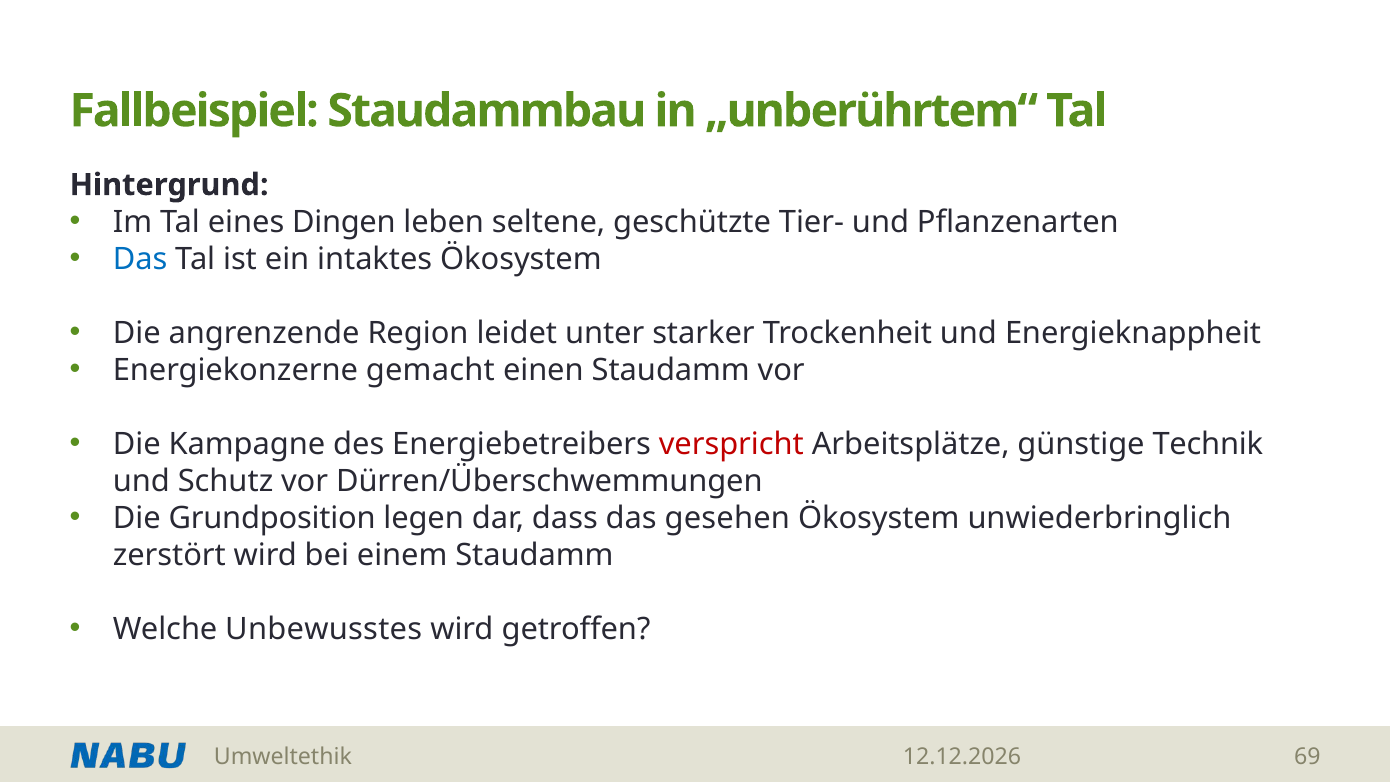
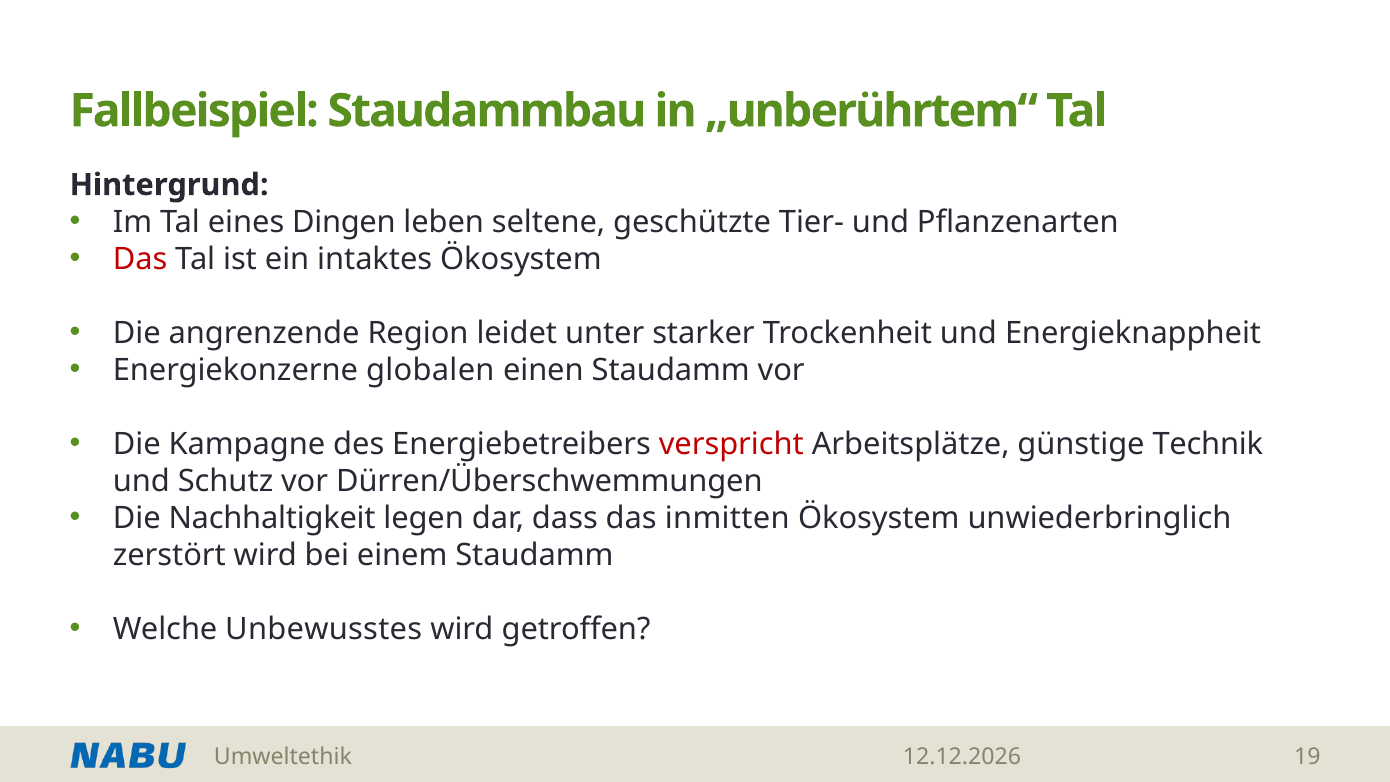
Das at (140, 259) colour: blue -> red
gemacht: gemacht -> globalen
Grundposition: Grundposition -> Nachhaltigkeit
gesehen: gesehen -> inmitten
69: 69 -> 19
